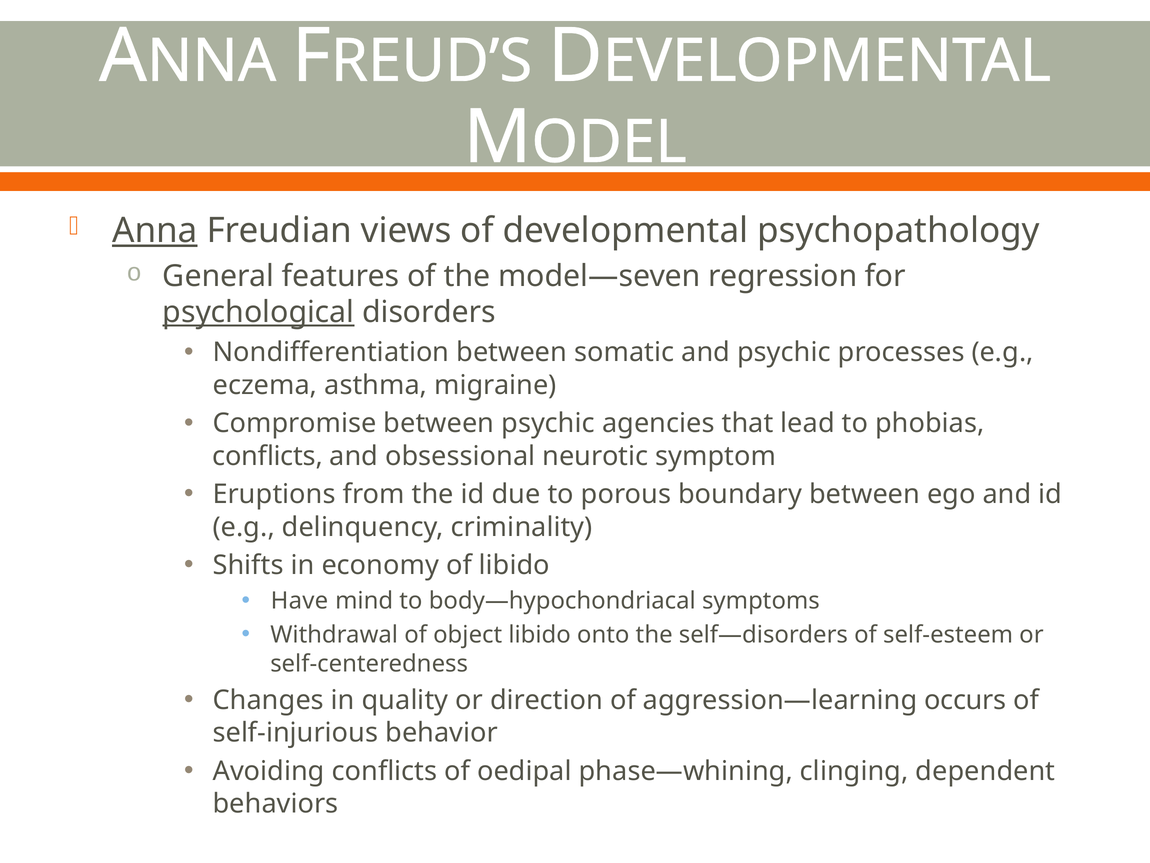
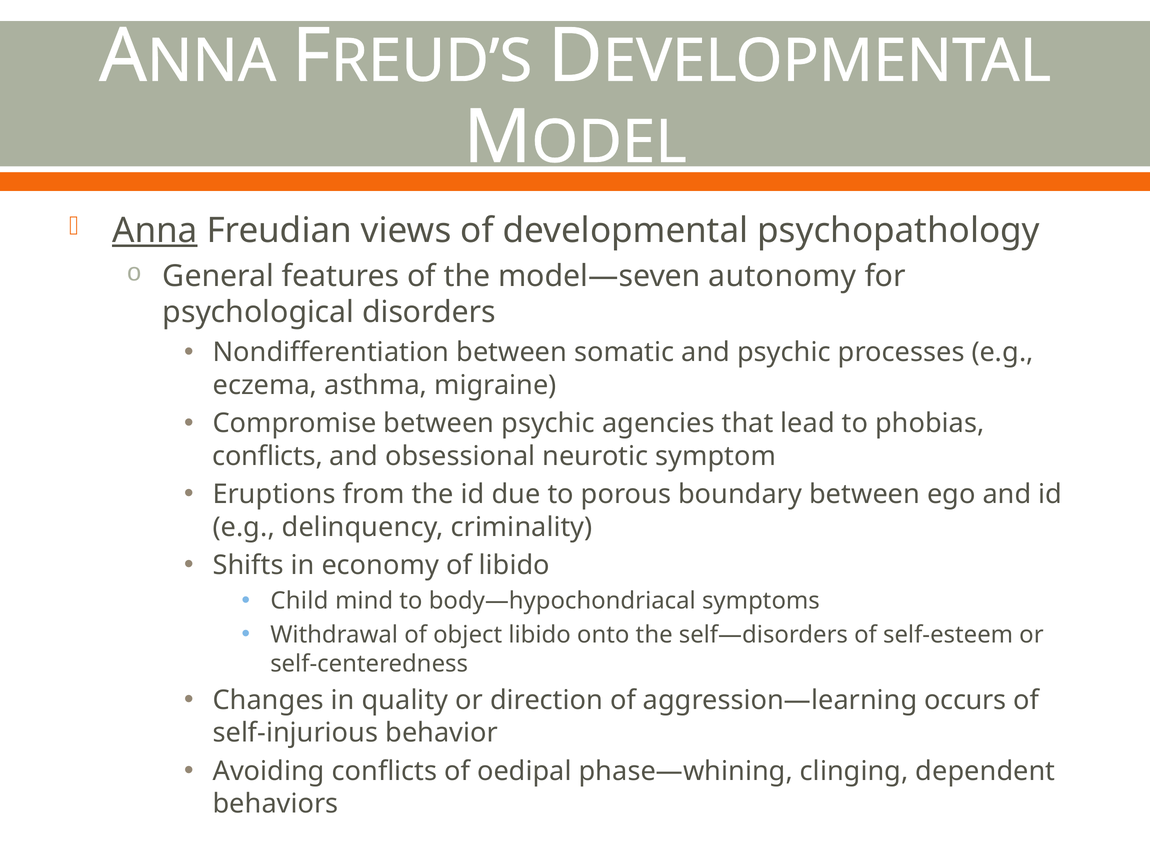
regression: regression -> autonomy
psychological underline: present -> none
Have: Have -> Child
